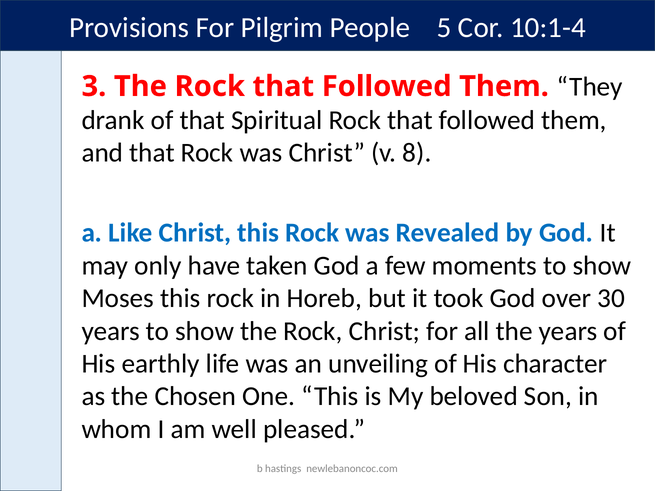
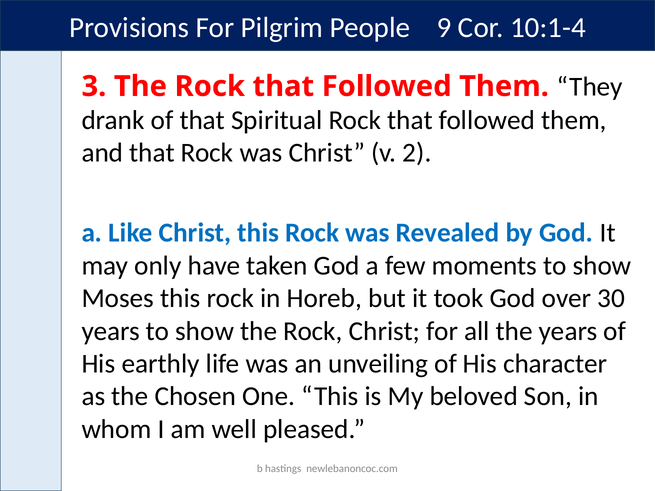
5: 5 -> 9
8: 8 -> 2
